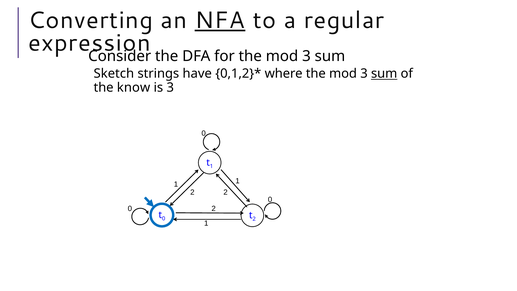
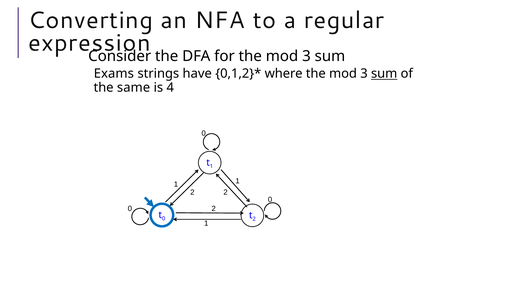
NFA underline: present -> none
Sketch: Sketch -> Exams
know: know -> same
is 3: 3 -> 4
